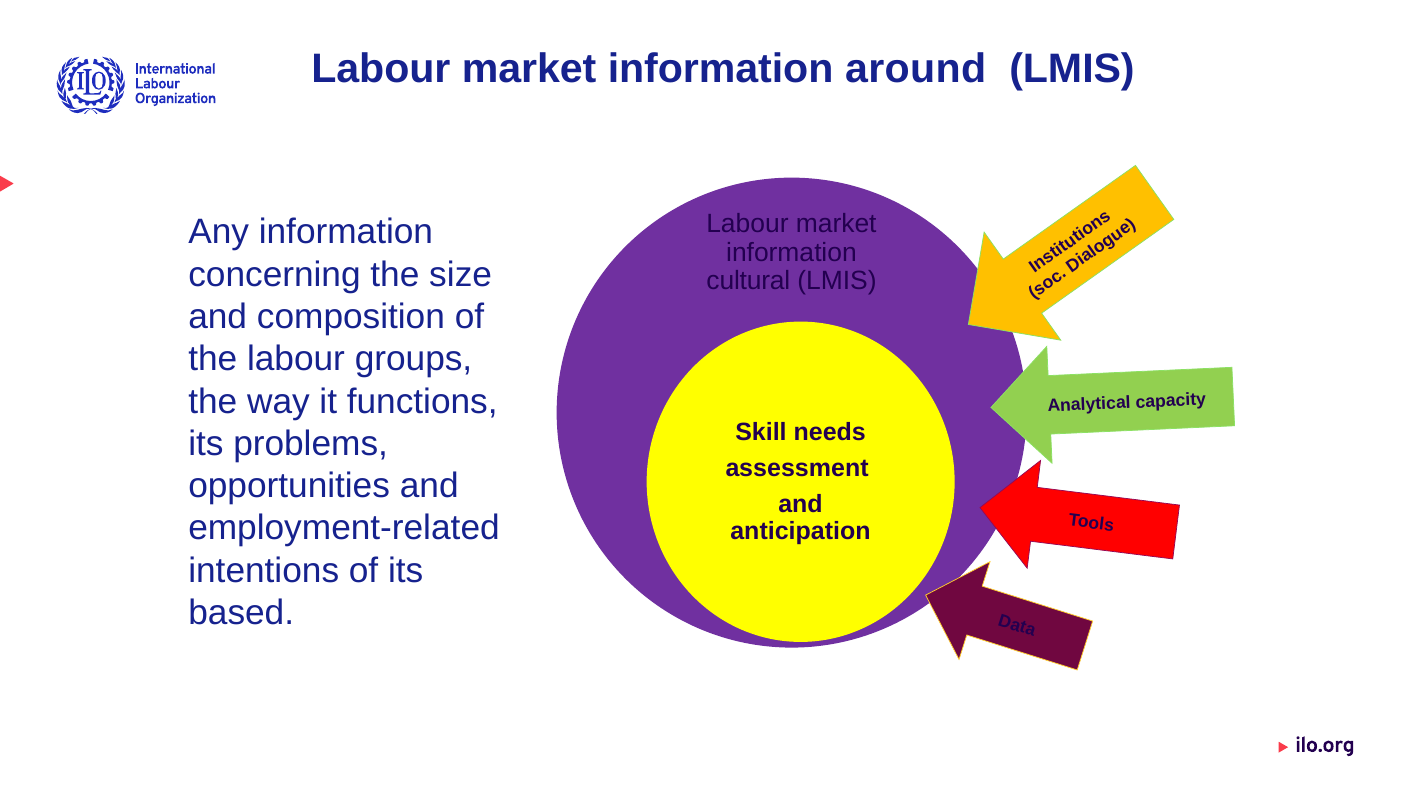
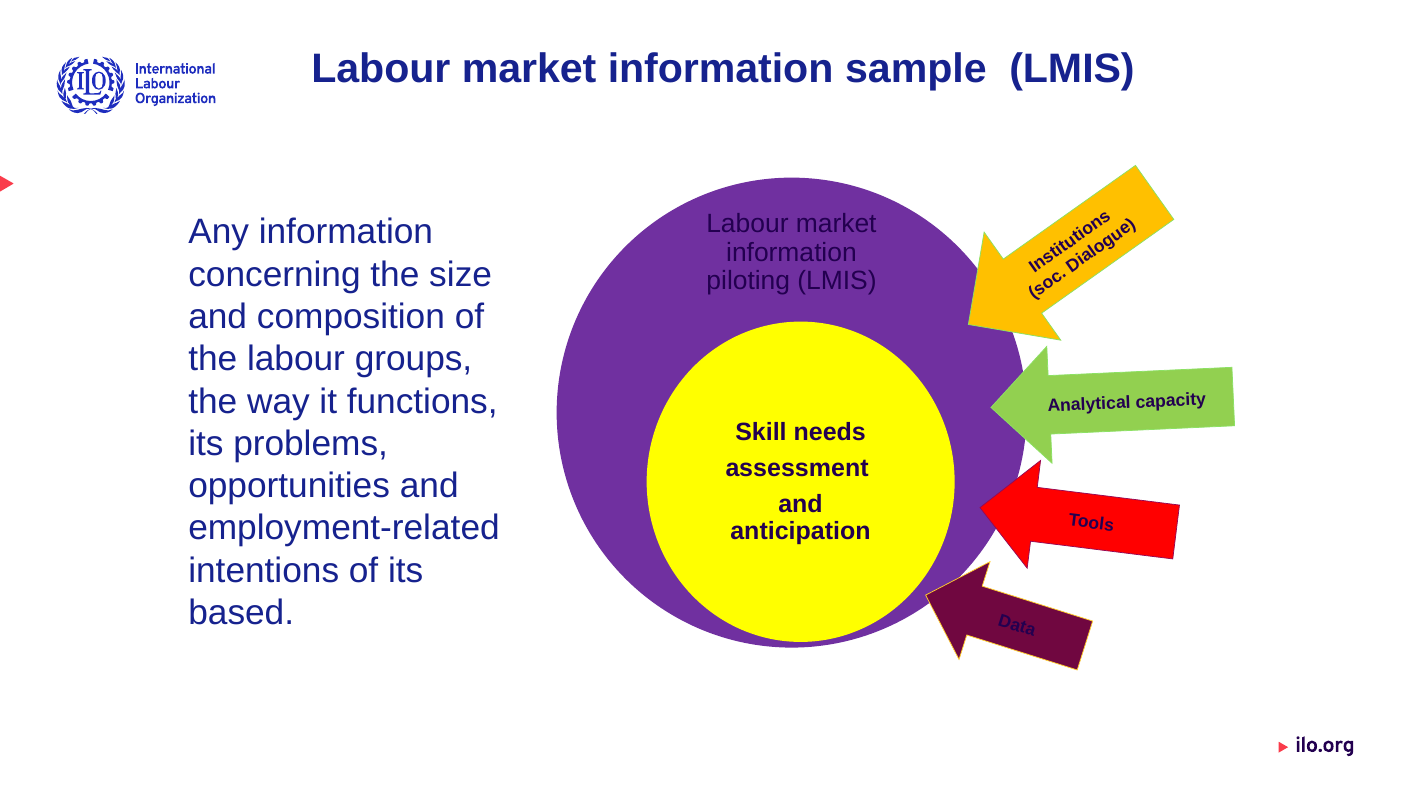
around: around -> sample
cultural: cultural -> piloting
